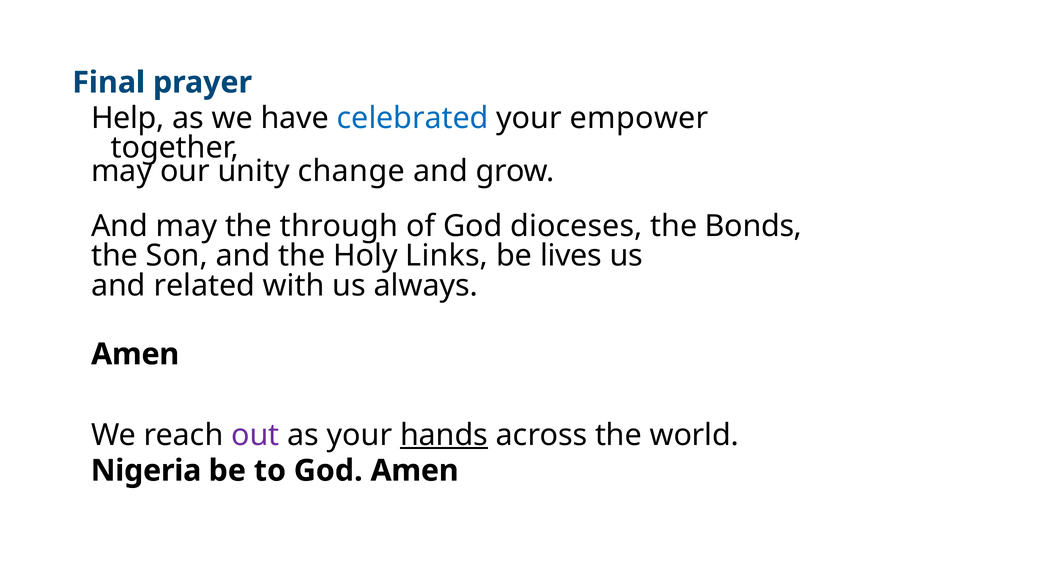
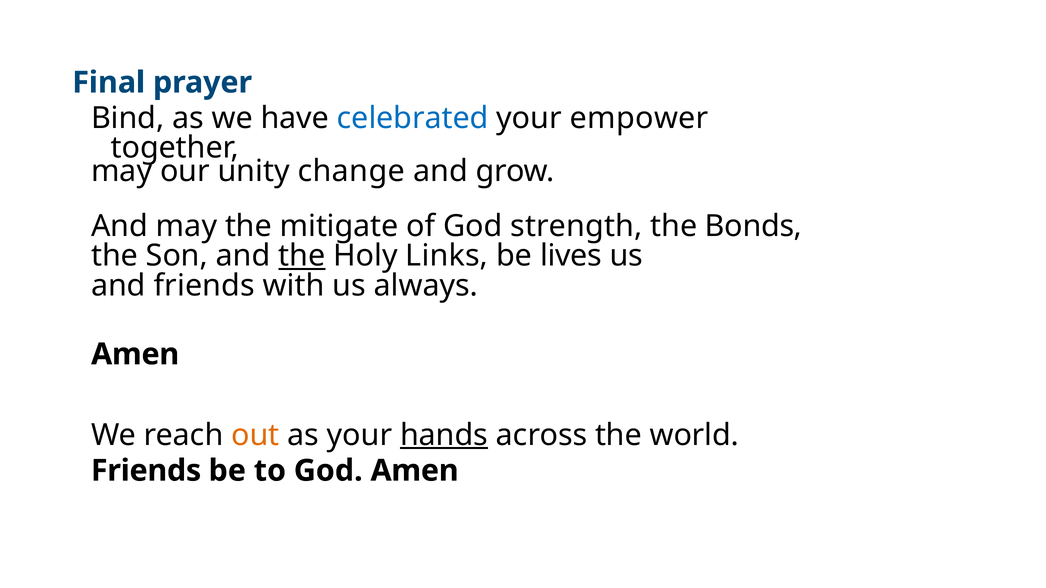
Help: Help -> Bind
through: through -> mitigate
dioceses: dioceses -> strength
the at (302, 256) underline: none -> present
and related: related -> friends
out colour: purple -> orange
Nigeria at (146, 471): Nigeria -> Friends
